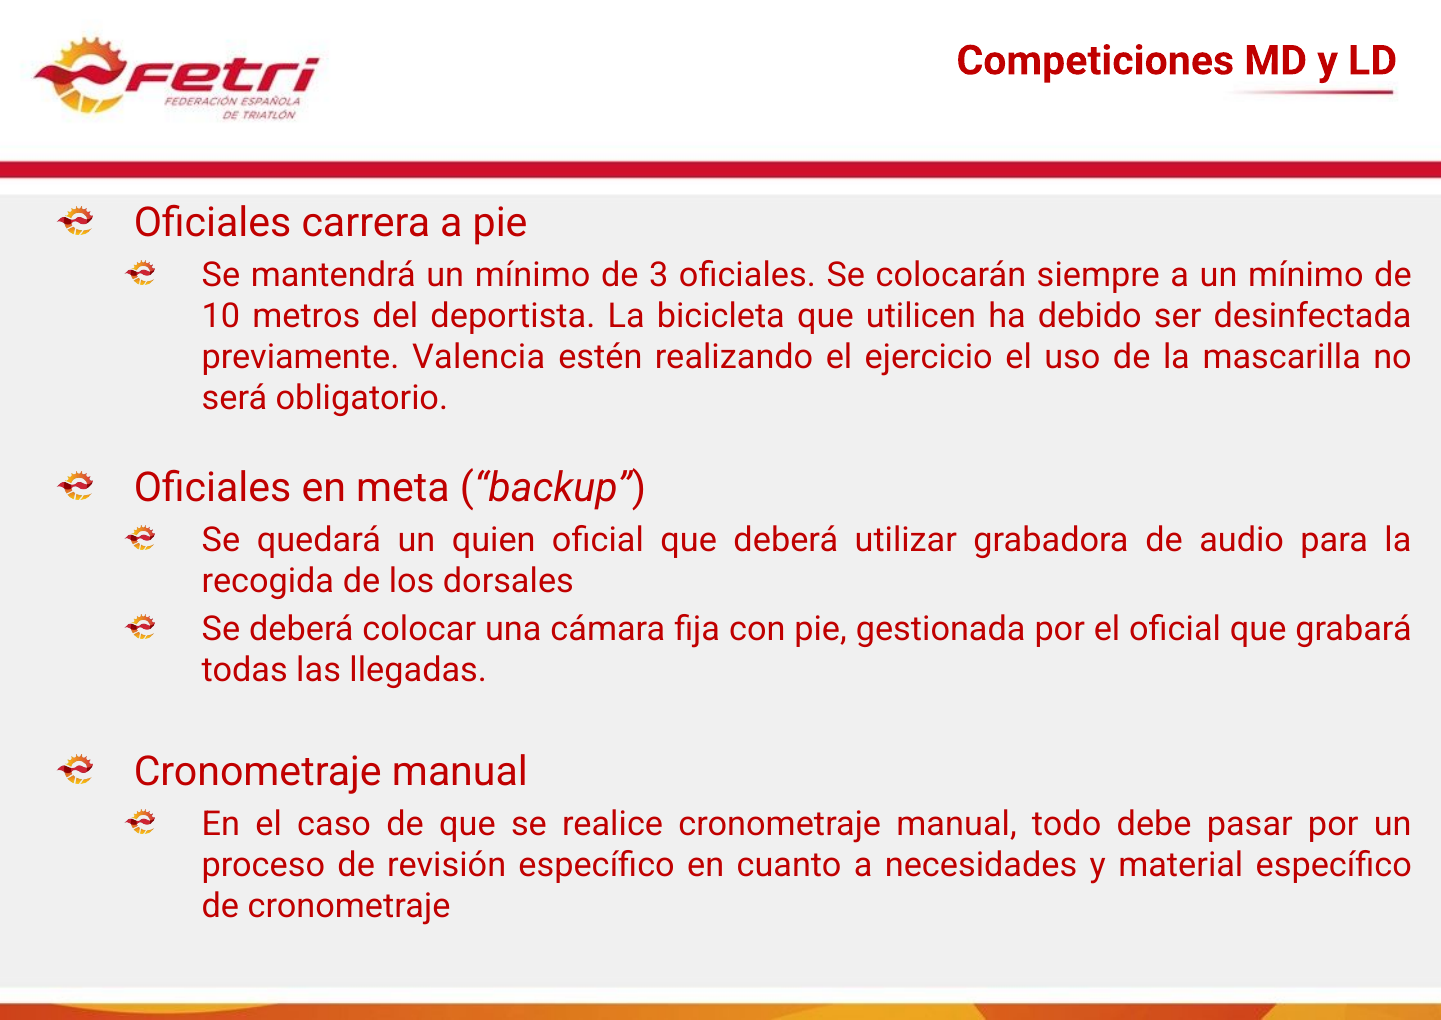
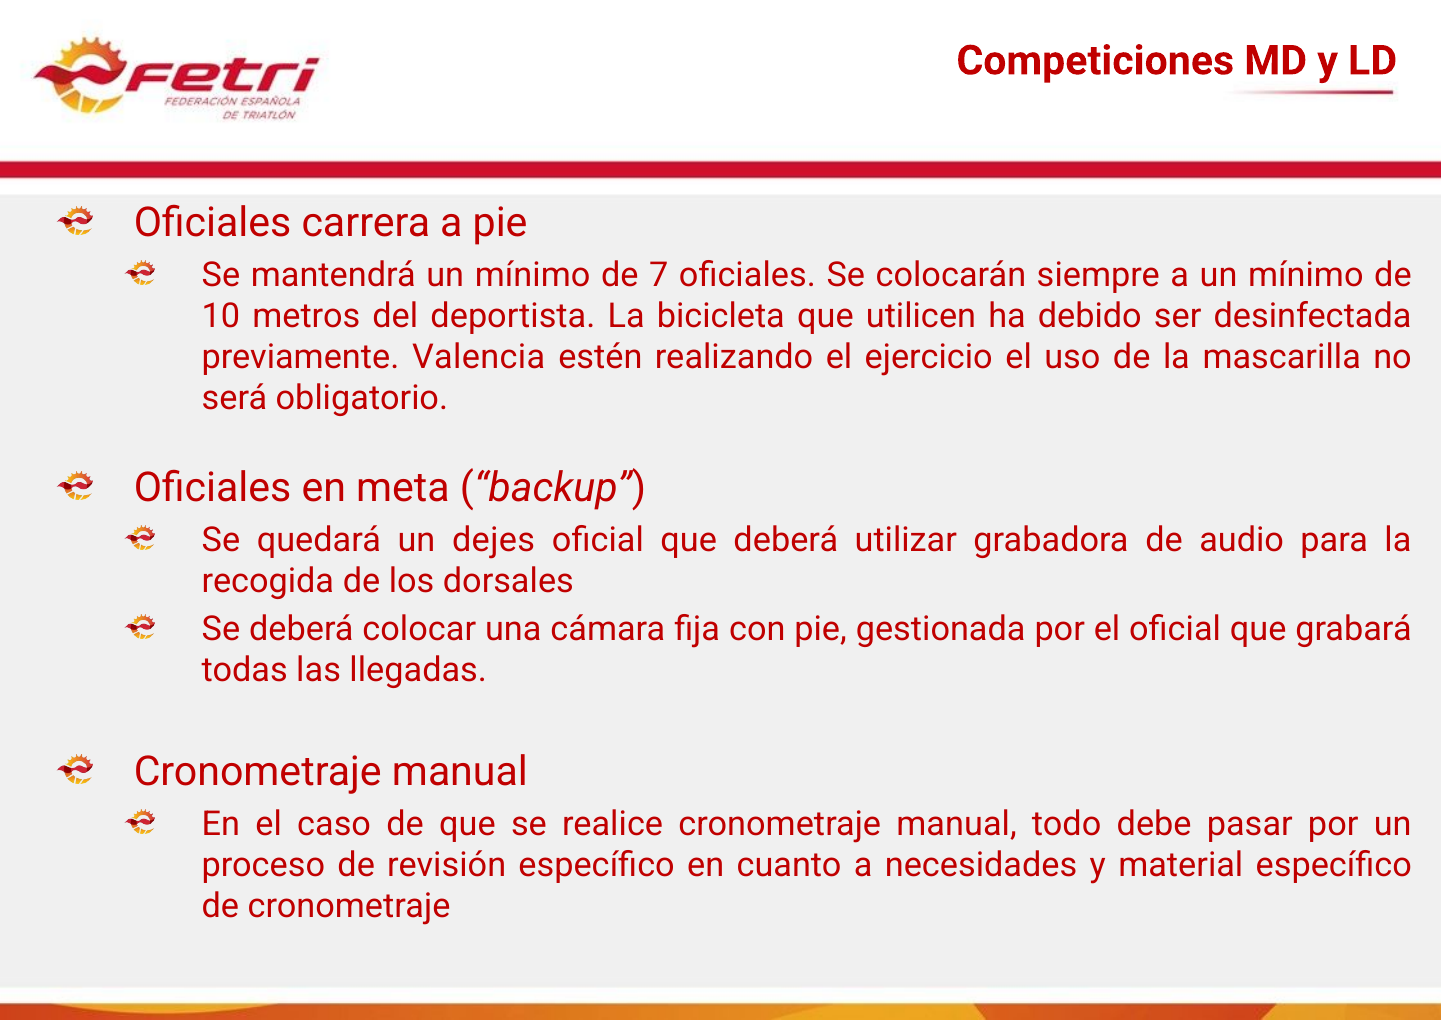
3: 3 -> 7
quien: quien -> dejes
